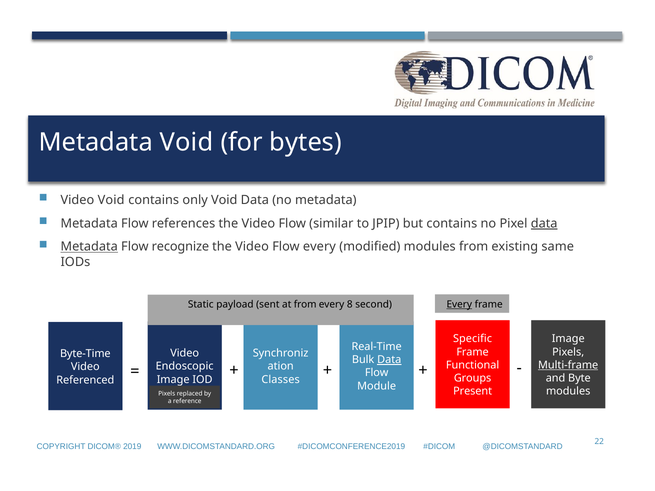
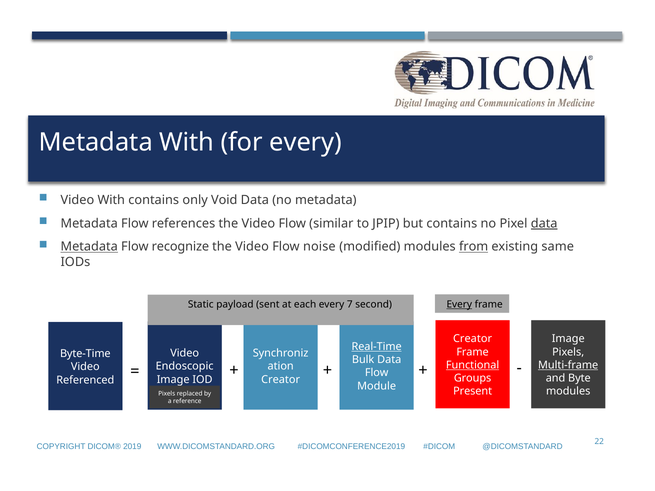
Metadata Void: Void -> With
for bytes: bytes -> every
Video Void: Void -> With
Flow every: every -> noise
from at (474, 247) underline: none -> present
at from: from -> each
8: 8 -> 7
Specific at (473, 339): Specific -> Creator
Real-Time underline: none -> present
Data at (389, 360) underline: present -> none
Functional underline: none -> present
Classes at (281, 380): Classes -> Creator
